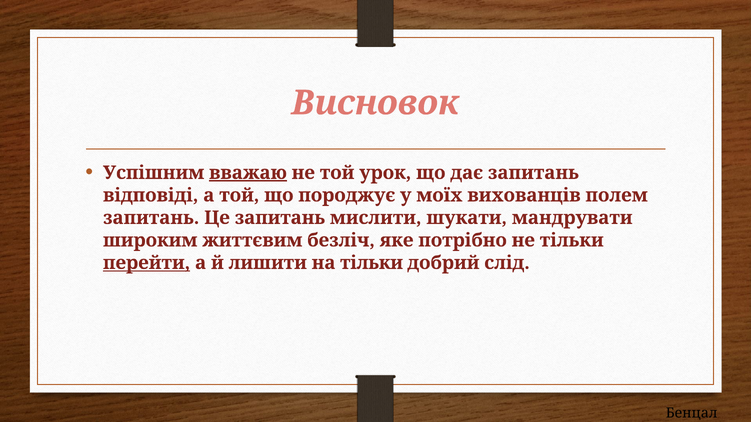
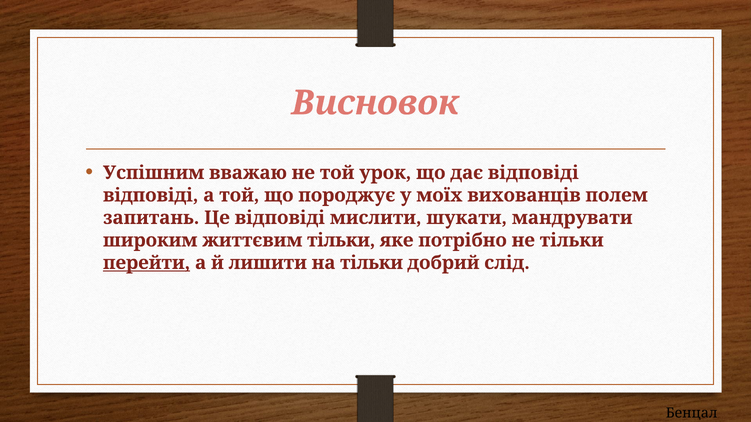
вважаю underline: present -> none
дає запитань: запитань -> відповіді
Це запитань: запитань -> відповіді
життєвим безліч: безліч -> тільки
